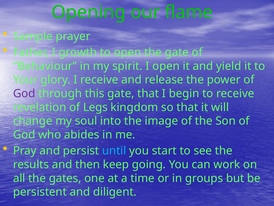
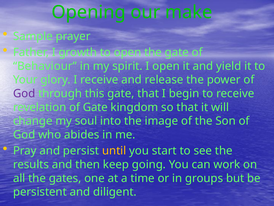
flame: flame -> make
of Legs: Legs -> Gate
until colour: light blue -> yellow
